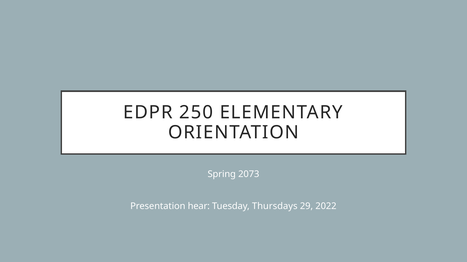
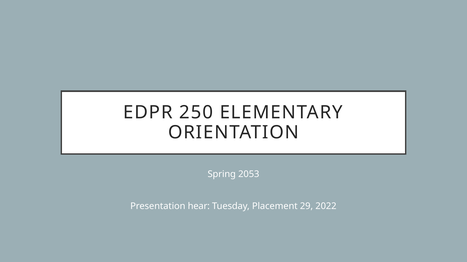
2073: 2073 -> 2053
Thursdays: Thursdays -> Placement
